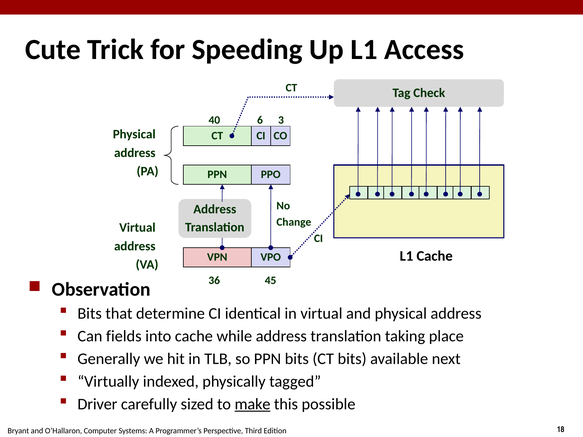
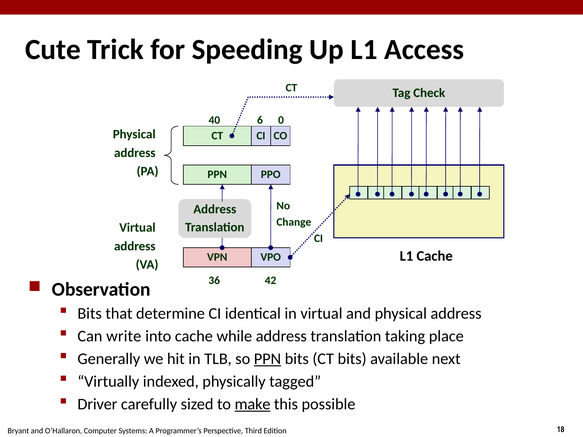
3: 3 -> 0
45: 45 -> 42
fields: fields -> write
PPN at (268, 359) underline: none -> present
